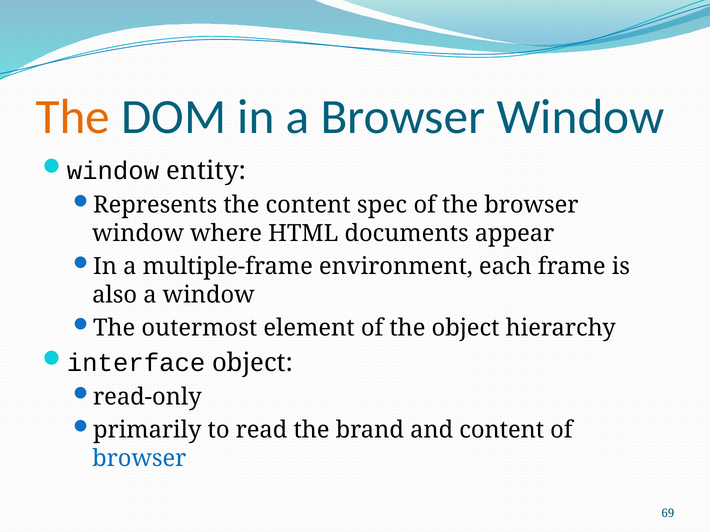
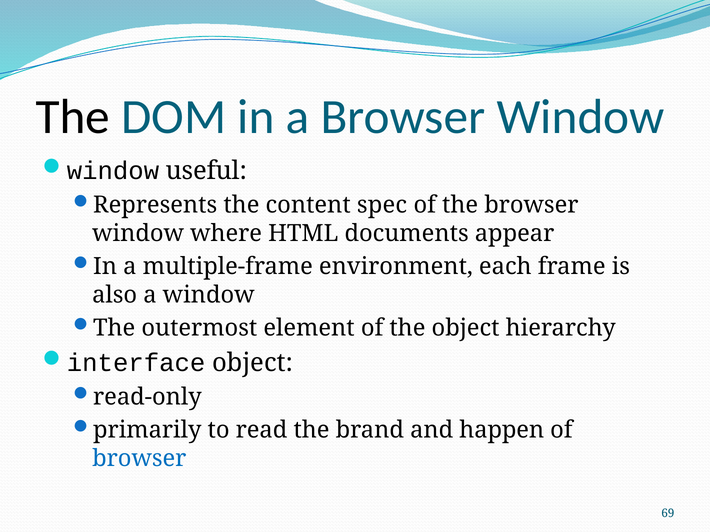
The at (73, 117) colour: orange -> black
entity: entity -> useful
and content: content -> happen
